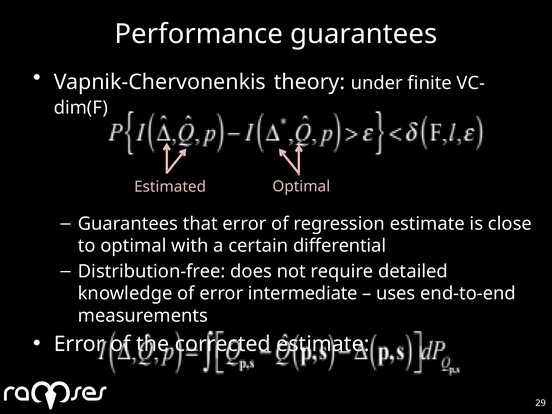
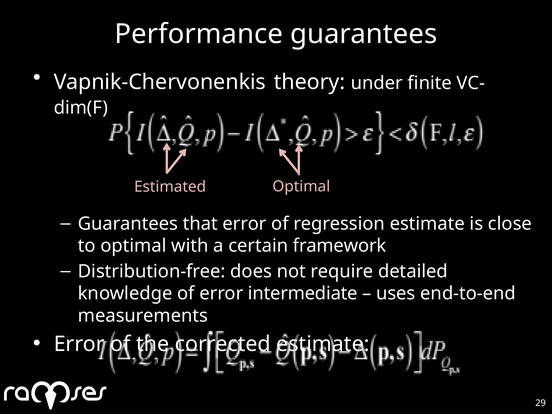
differential: differential -> framework
